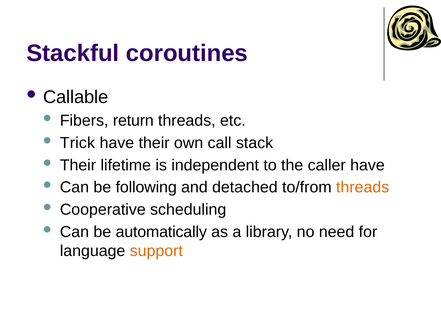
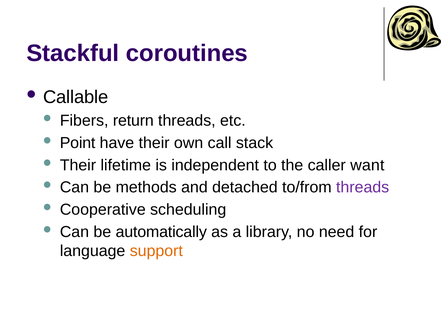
Trick: Trick -> Point
caller have: have -> want
following: following -> methods
threads at (363, 188) colour: orange -> purple
